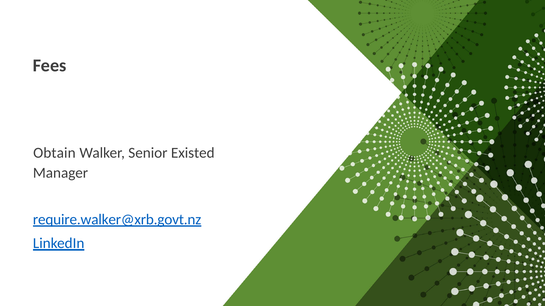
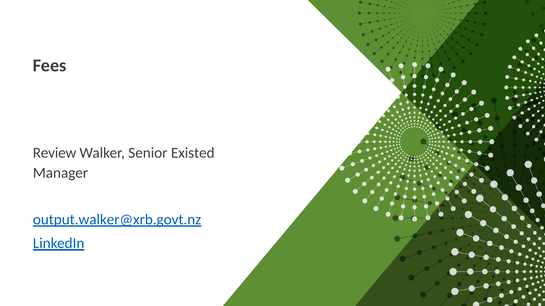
Obtain: Obtain -> Review
require.walker@xrb.govt.nz: require.walker@xrb.govt.nz -> output.walker@xrb.govt.nz
